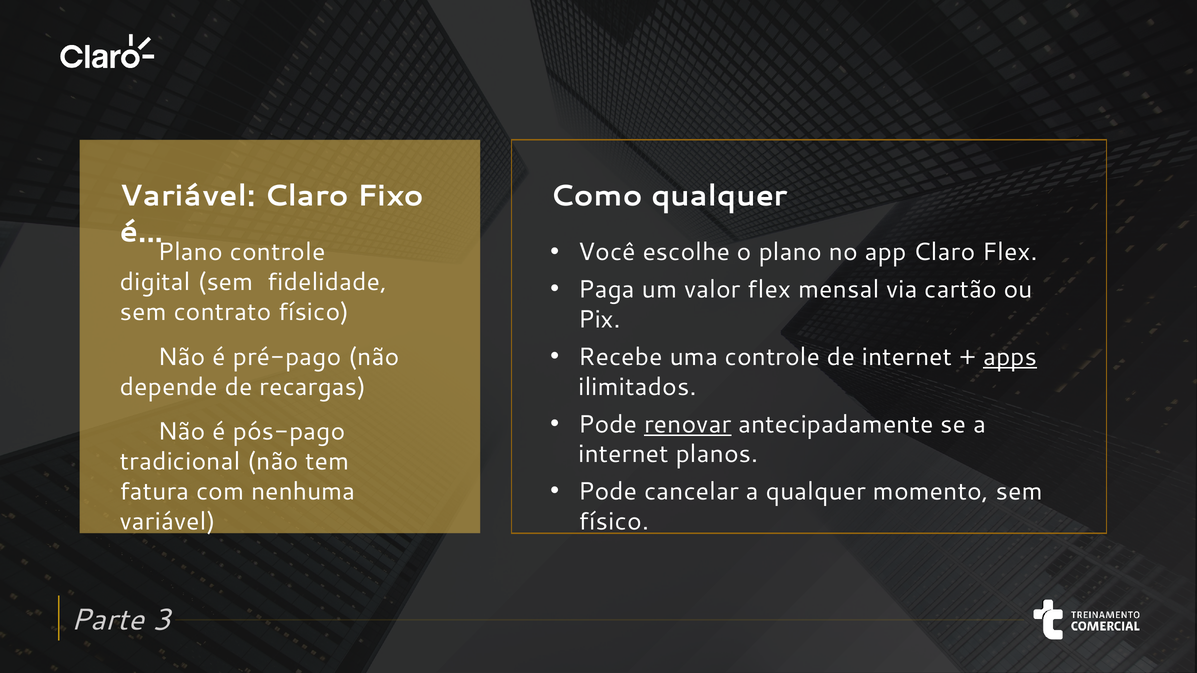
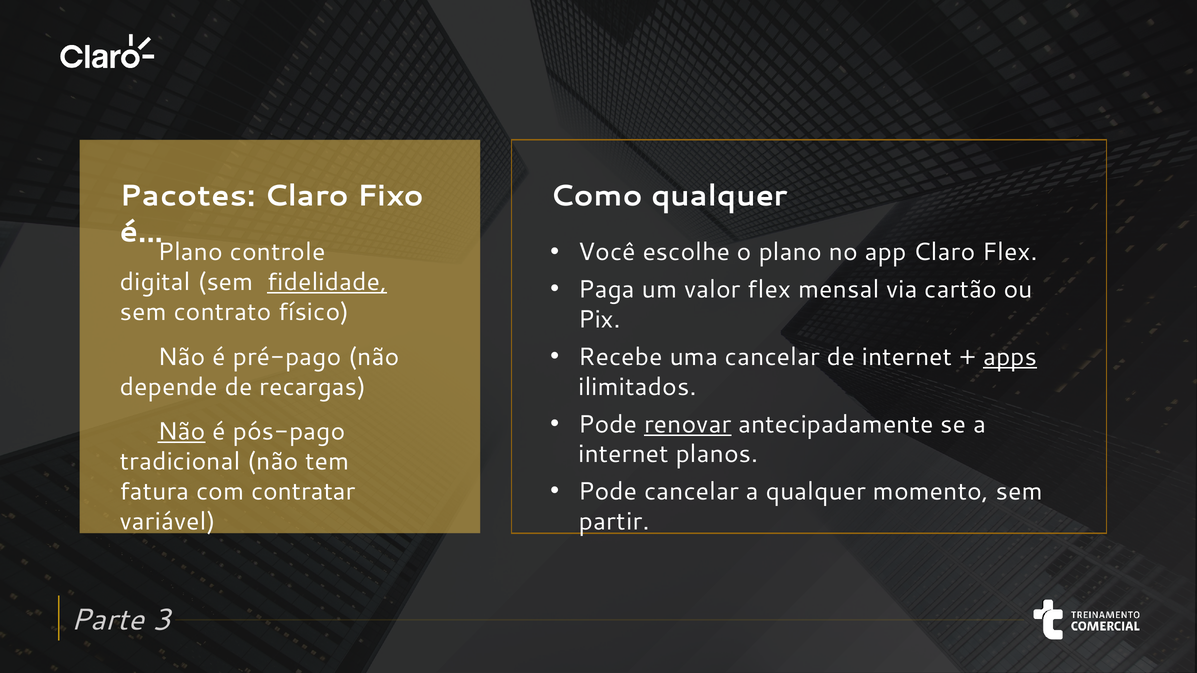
Variável at (188, 196): Variável -> Pacotes
fidelidade underline: none -> present
uma controle: controle -> cancelar
Não at (182, 432) underline: none -> present
nenhuma: nenhuma -> contratar
físico at (614, 522): físico -> partir
